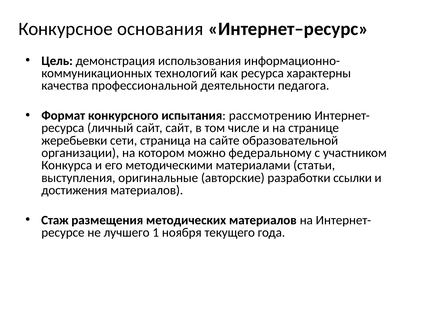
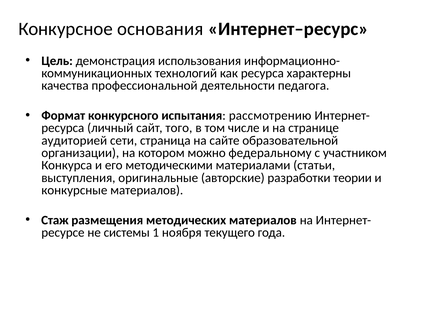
сайт сайт: сайт -> того
жеребьевки: жеребьевки -> аудиторией
ссылки: ссылки -> теории
достижения: достижения -> конкурсные
лучшего: лучшего -> системы
